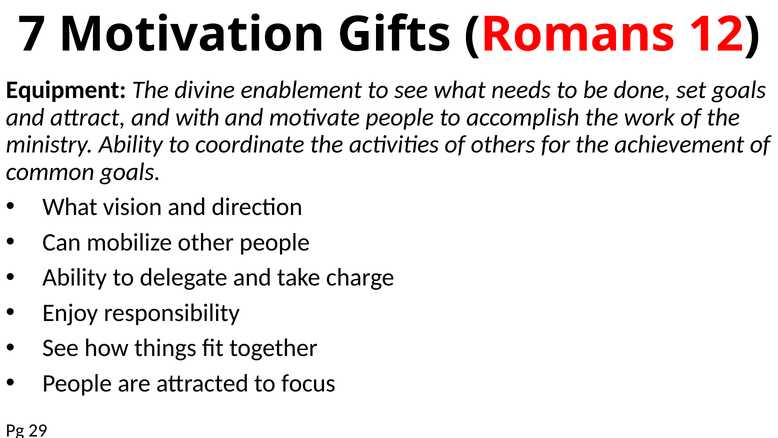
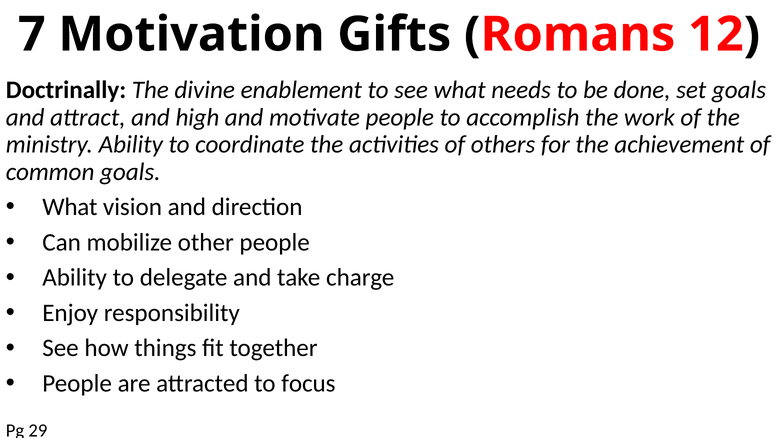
Equipment: Equipment -> Doctrinally
with: with -> high
